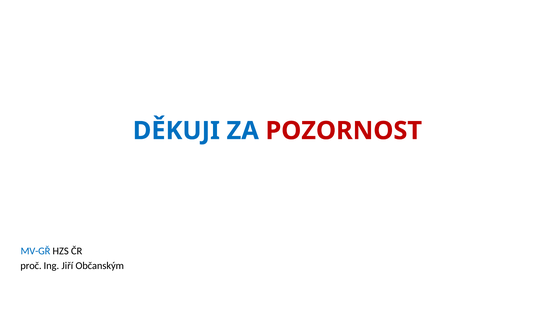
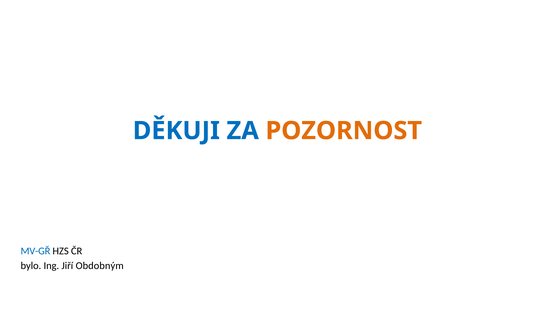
POZORNOST colour: red -> orange
proč: proč -> bylo
Občanským: Občanským -> Obdobným
